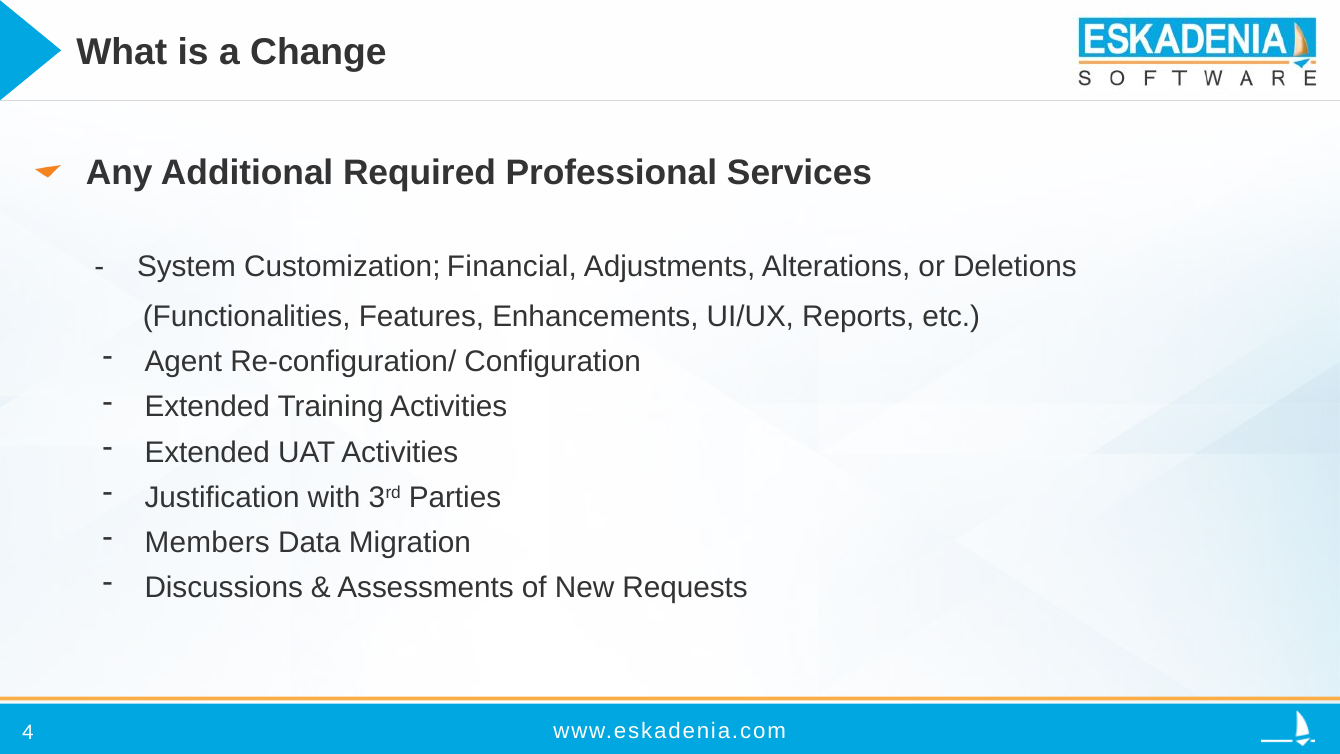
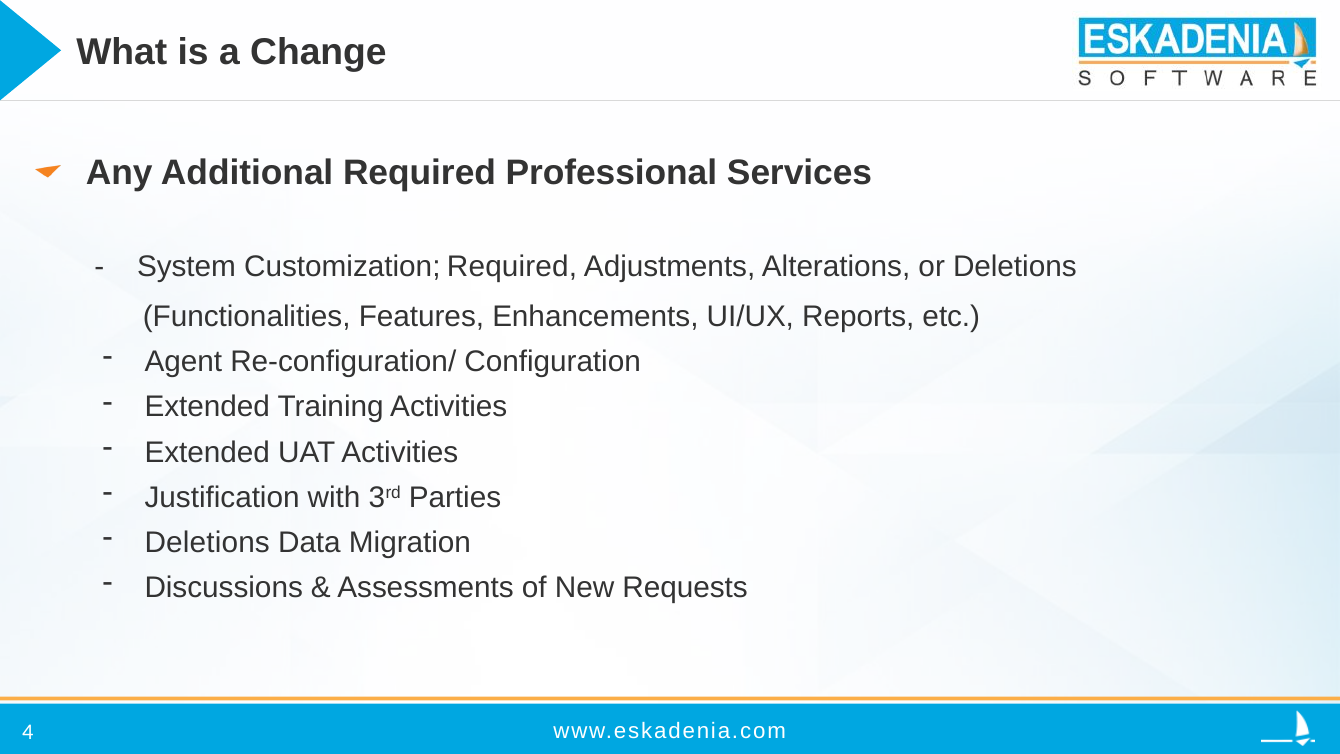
Customization Financial: Financial -> Required
Members at (207, 542): Members -> Deletions
